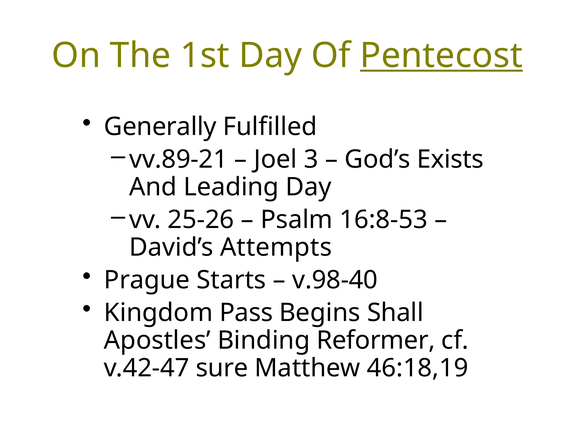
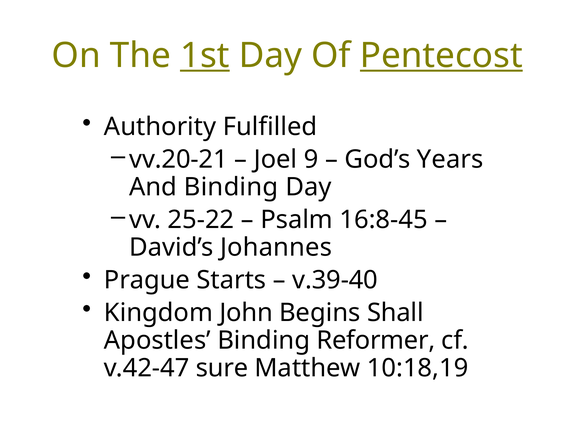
1st underline: none -> present
Generally: Generally -> Authority
vv.89-21: vv.89-21 -> vv.20-21
3: 3 -> 9
Exists: Exists -> Years
And Leading: Leading -> Binding
25-26: 25-26 -> 25-22
16:8-53: 16:8-53 -> 16:8-45
Attempts: Attempts -> Johannes
v.98-40: v.98-40 -> v.39-40
Pass: Pass -> John
46:18,19: 46:18,19 -> 10:18,19
